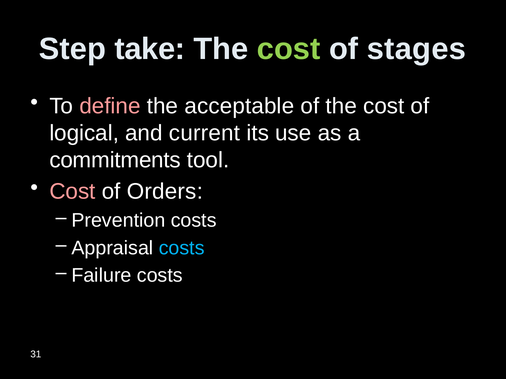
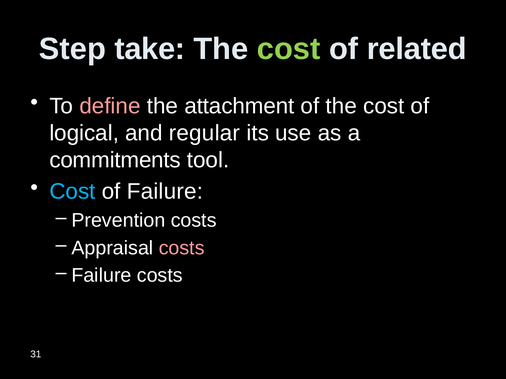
stages: stages -> related
acceptable: acceptable -> attachment
current: current -> regular
Cost at (72, 192) colour: pink -> light blue
of Orders: Orders -> Failure
costs at (182, 248) colour: light blue -> pink
